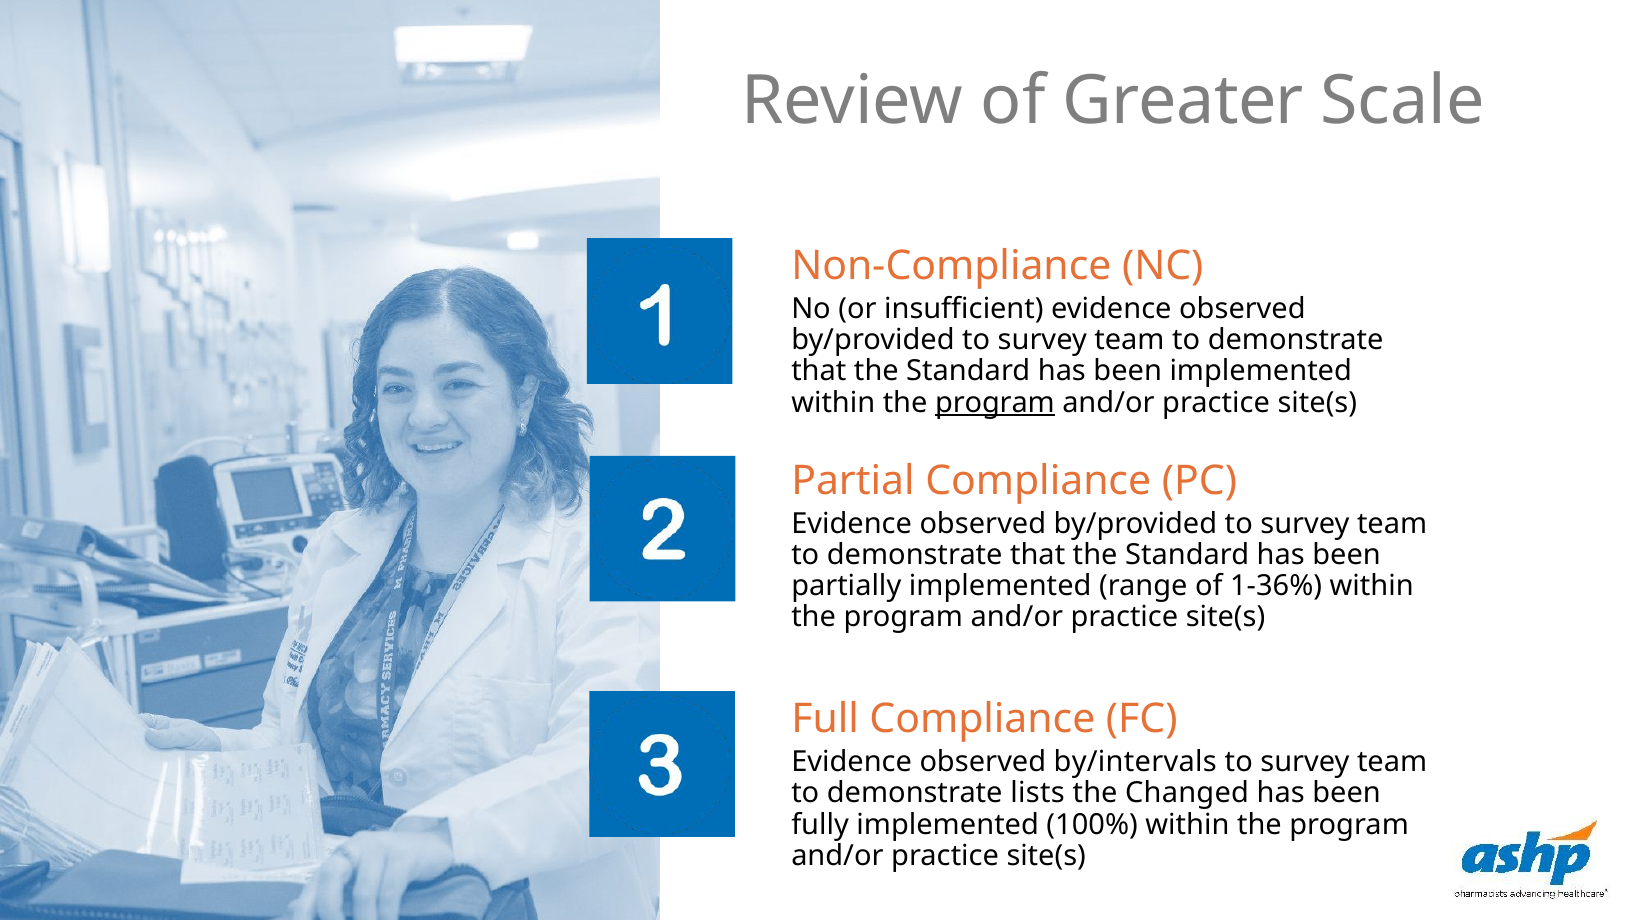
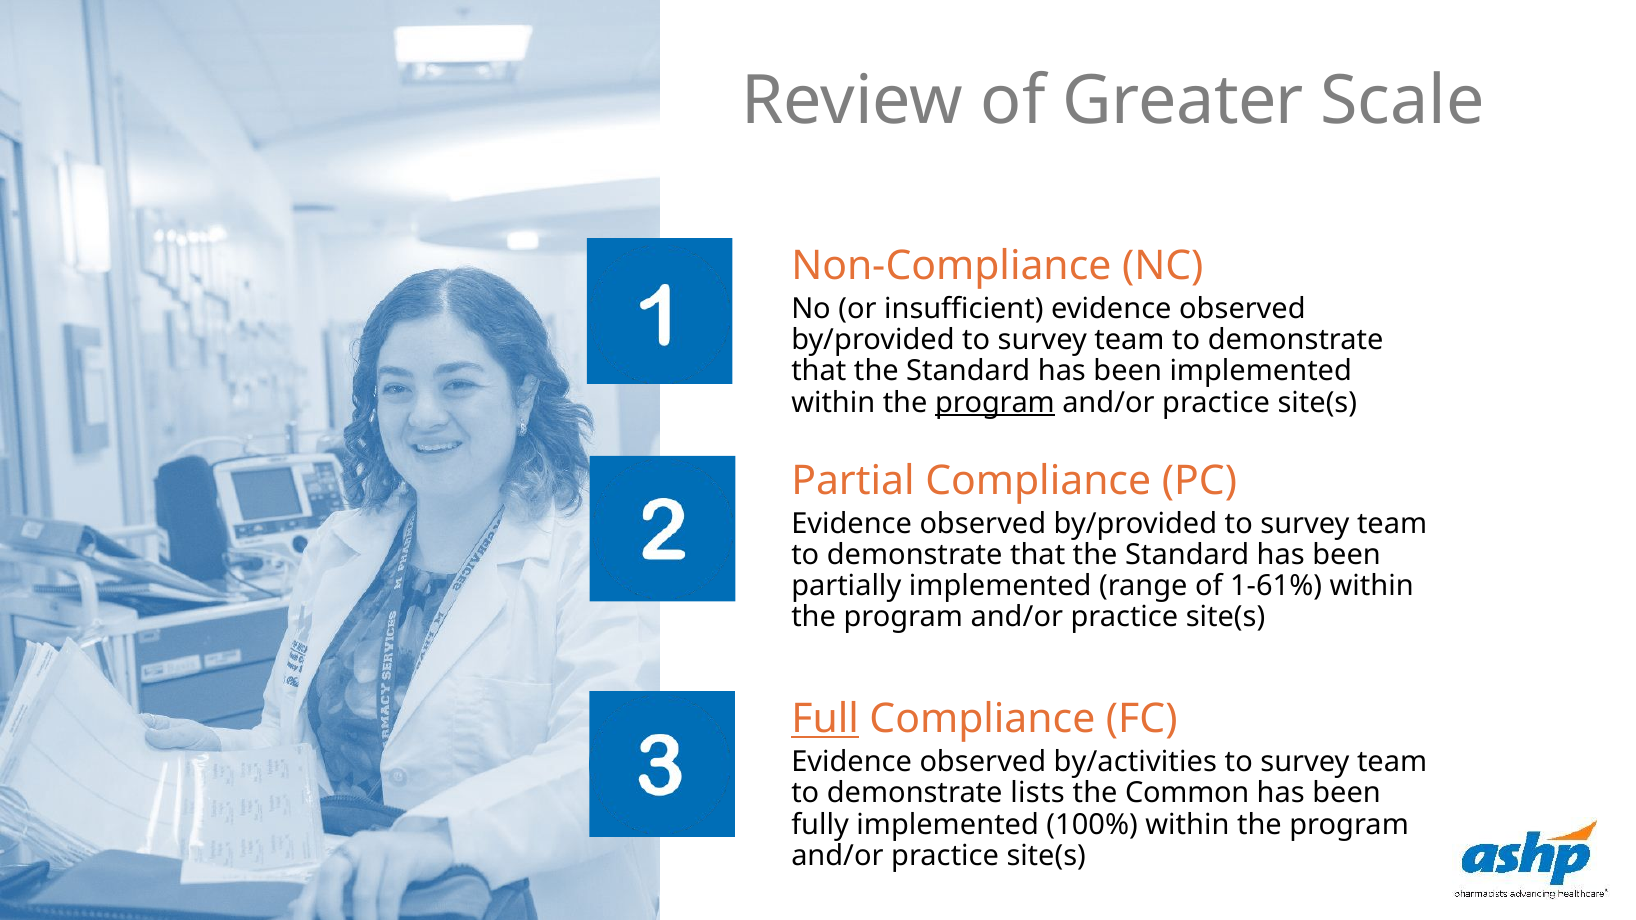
1-36%: 1-36% -> 1-61%
Full underline: none -> present
by/intervals: by/intervals -> by/activities
Changed: Changed -> Common
